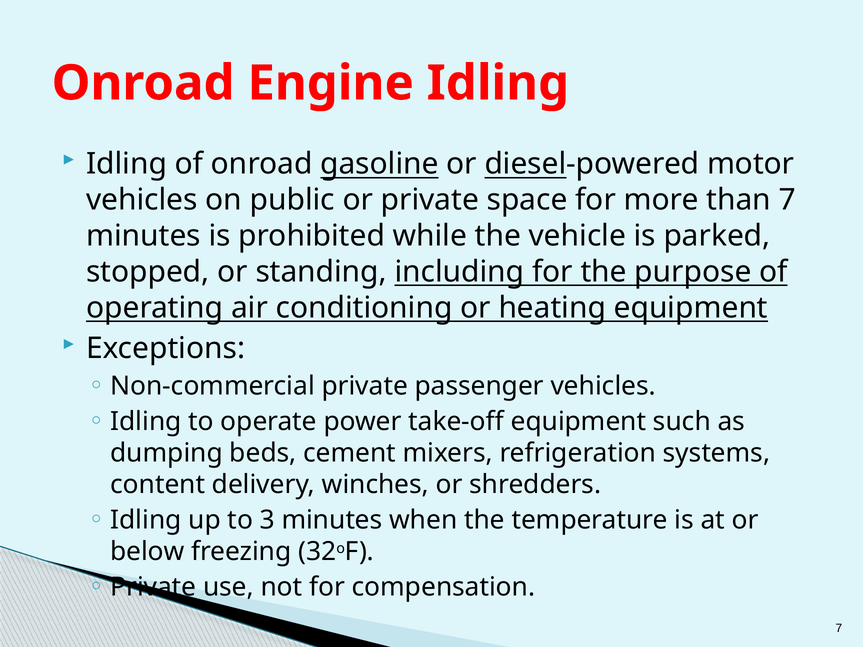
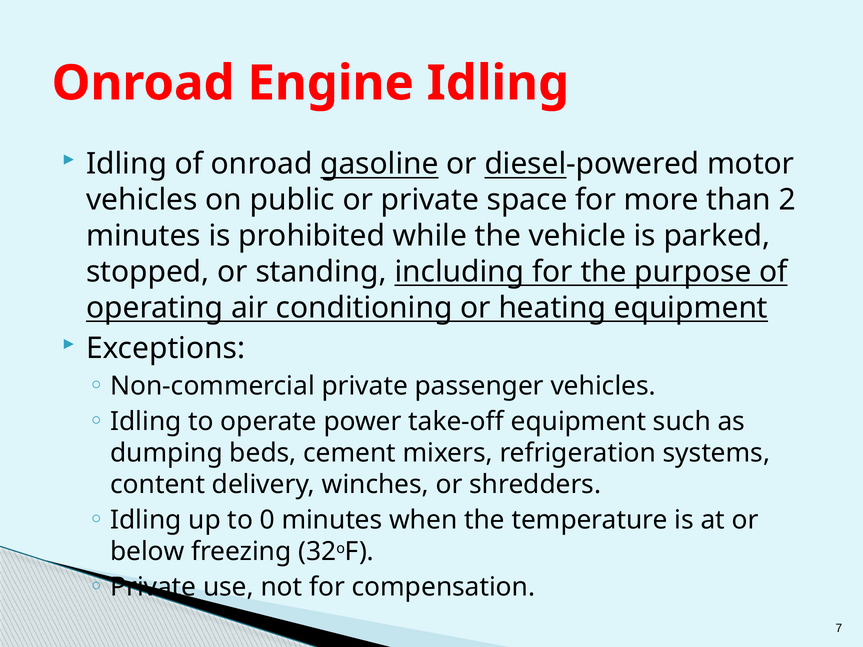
than 7: 7 -> 2
3: 3 -> 0
